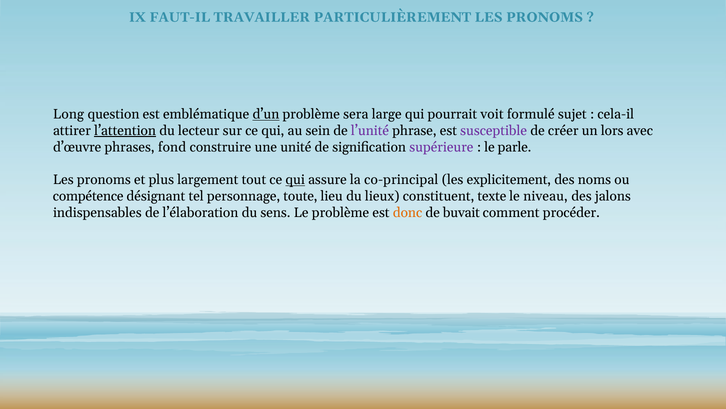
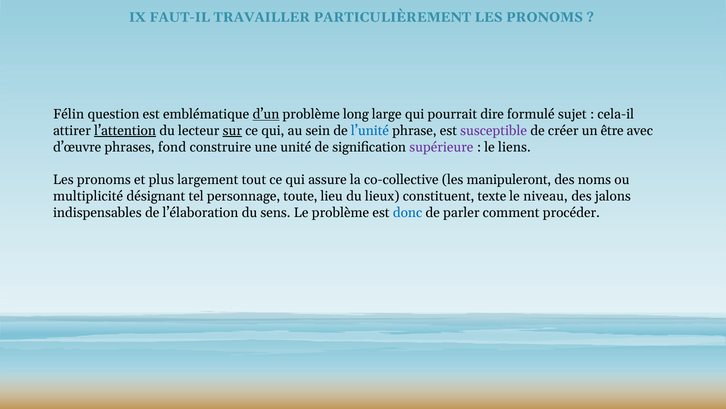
Long: Long -> Félin
sera: sera -> long
voit: voit -> dire
sur underline: none -> present
l’unité colour: purple -> blue
lors: lors -> être
parle: parle -> liens
qui at (295, 180) underline: present -> none
co-principal: co-principal -> co-collective
explicitement: explicitement -> manipuleront
compétence: compétence -> multiplicité
donc colour: orange -> blue
buvait: buvait -> parler
